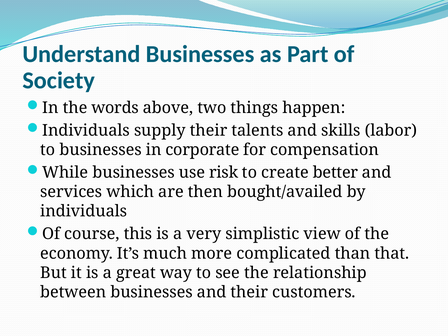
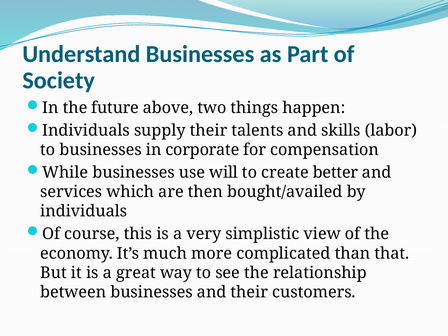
words: words -> future
risk: risk -> will
